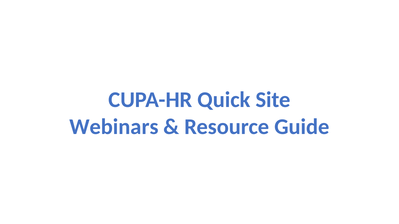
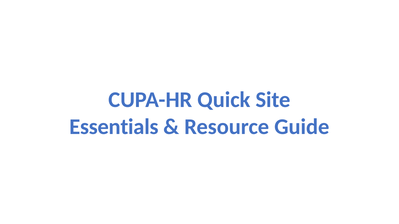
Webinars: Webinars -> Essentials
